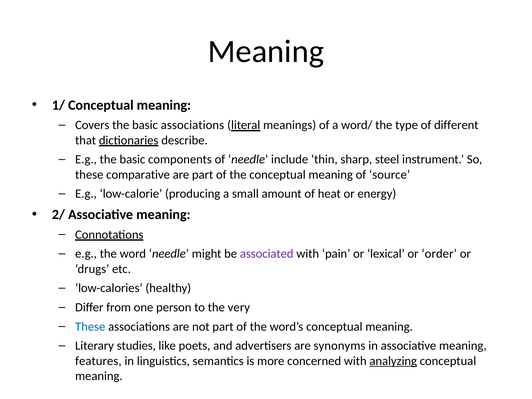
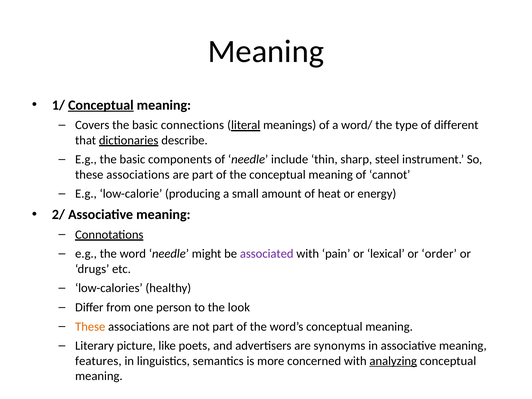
Conceptual at (101, 105) underline: none -> present
basic associations: associations -> connections
comparative at (138, 175): comparative -> associations
source: source -> cannot
very: very -> look
These at (90, 327) colour: blue -> orange
studies: studies -> picture
